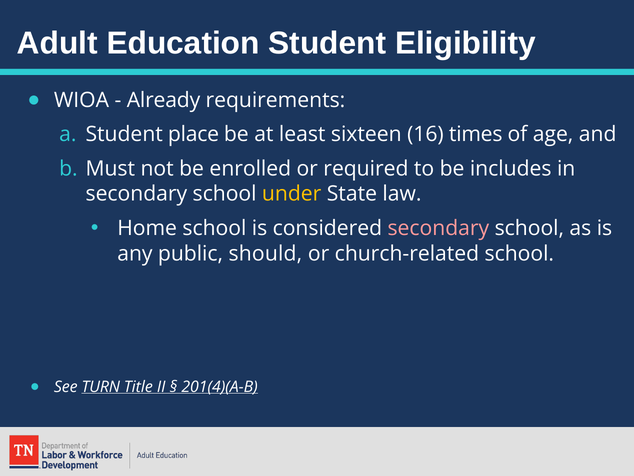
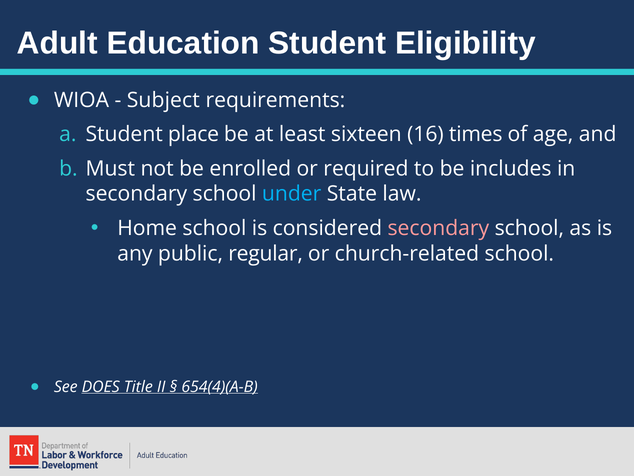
Already: Already -> Subject
under colour: yellow -> light blue
should: should -> regular
TURN: TURN -> DOES
201(4)(A-B: 201(4)(A-B -> 654(4)(A-B
